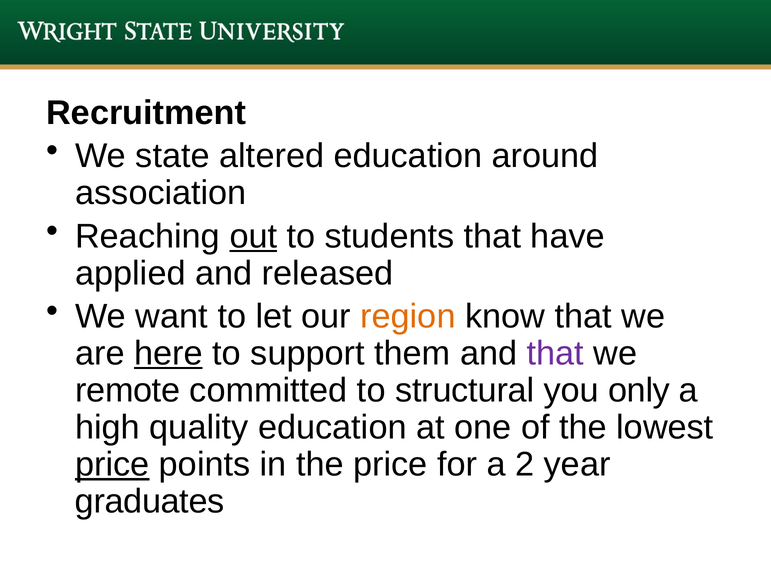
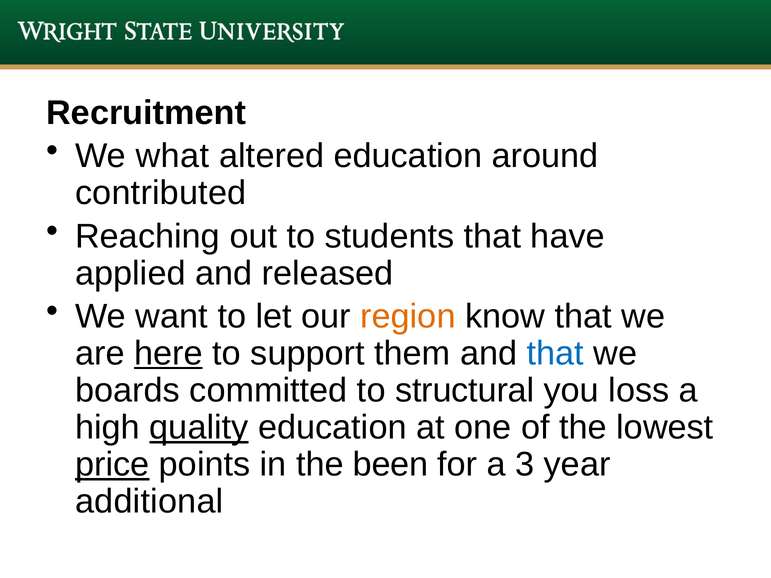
state: state -> what
association: association -> contributed
out underline: present -> none
that at (555, 354) colour: purple -> blue
remote: remote -> boards
only: only -> loss
quality underline: none -> present
the price: price -> been
2: 2 -> 3
graduates: graduates -> additional
